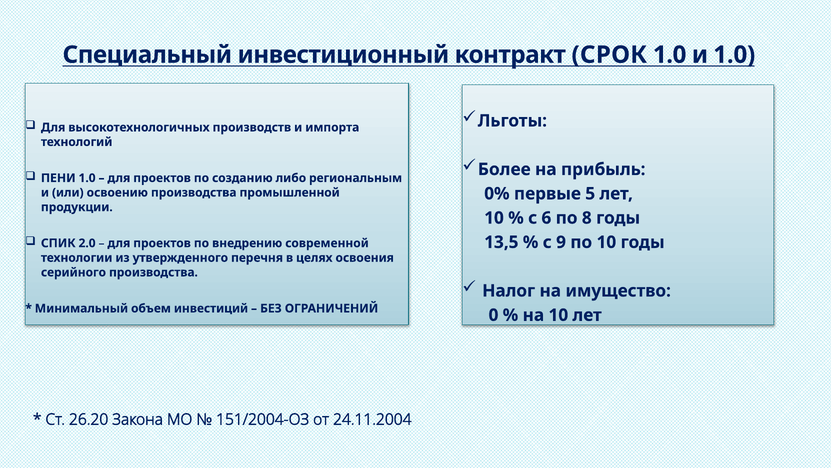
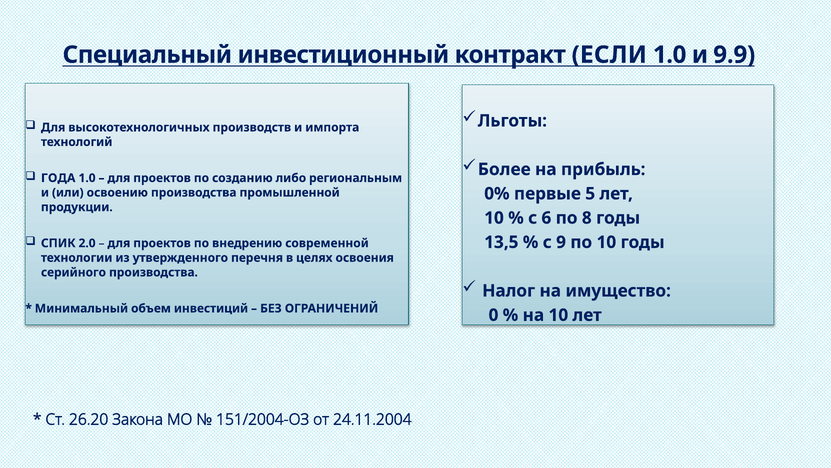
СРОК: СРОК -> ЕСЛИ
и 1.0: 1.0 -> 9.9
ПЕНИ: ПЕНИ -> ГОДА
